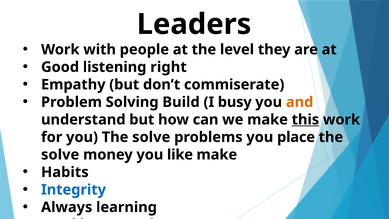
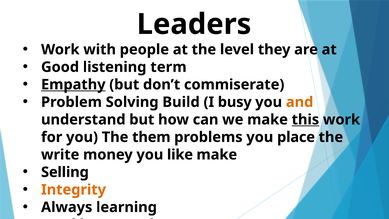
right: right -> term
Empathy underline: none -> present
you The solve: solve -> them
solve at (60, 155): solve -> write
Habits: Habits -> Selling
Integrity colour: blue -> orange
